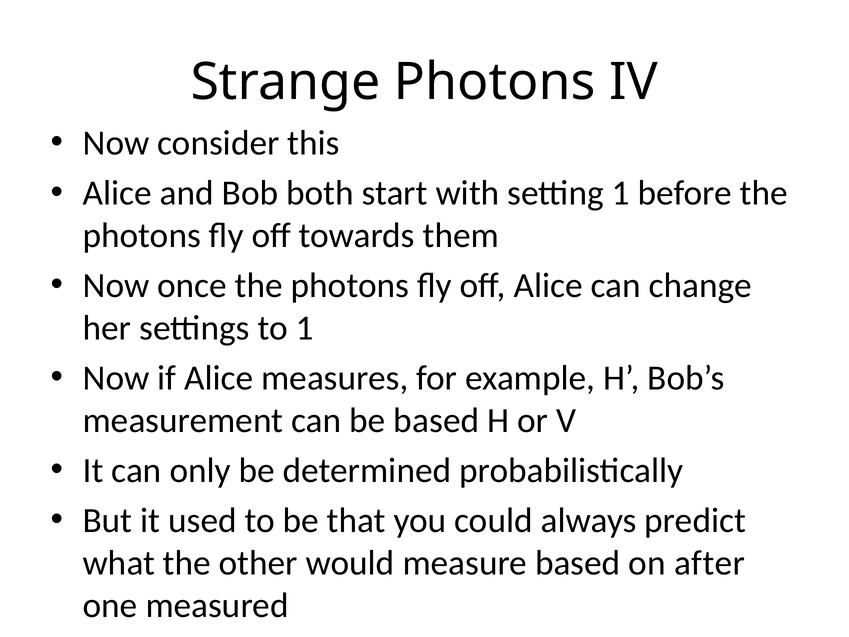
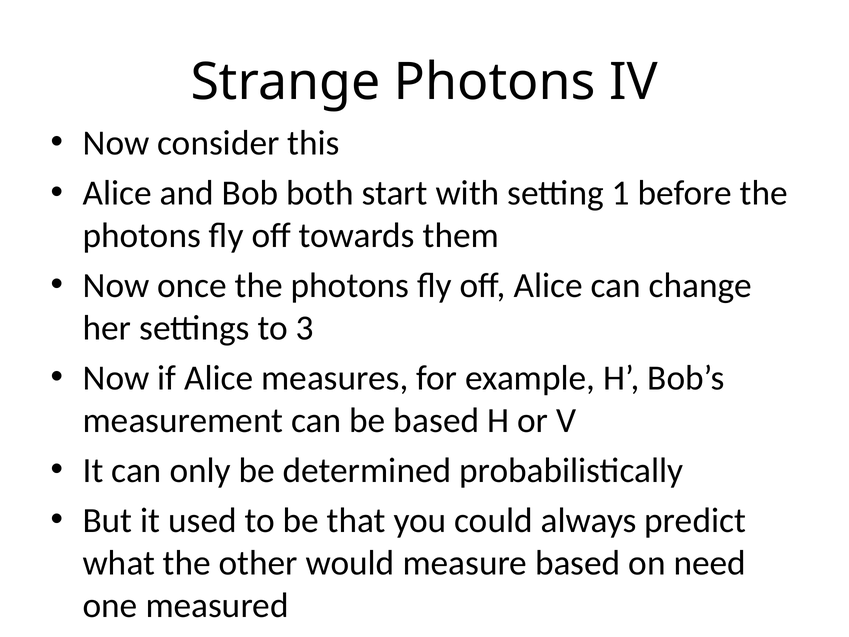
to 1: 1 -> 3
after: after -> need
